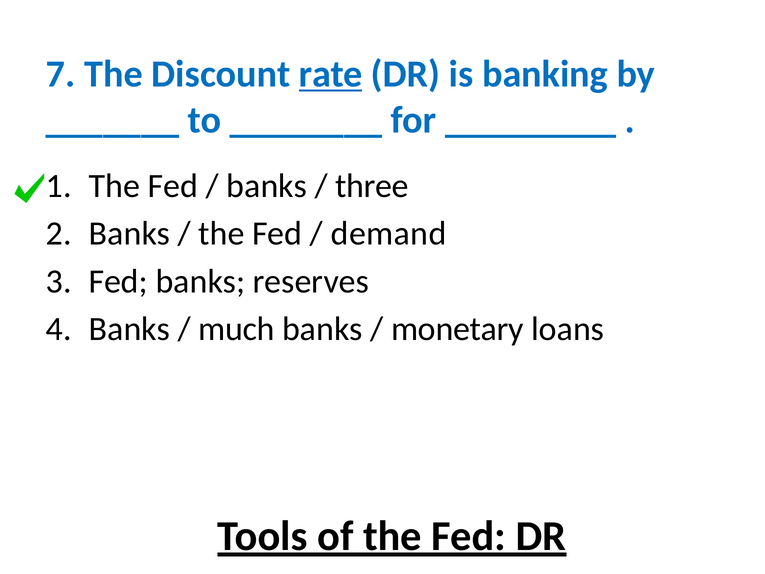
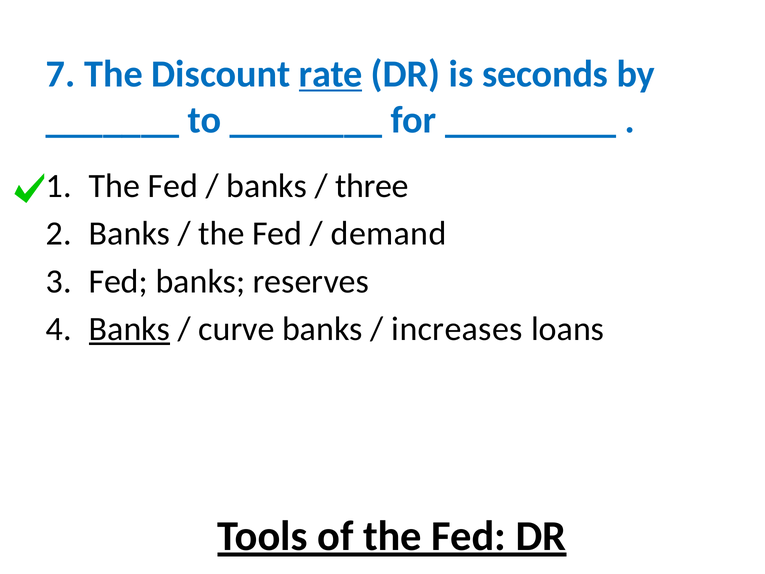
banking: banking -> seconds
Banks at (129, 329) underline: none -> present
much: much -> curve
monetary: monetary -> increases
